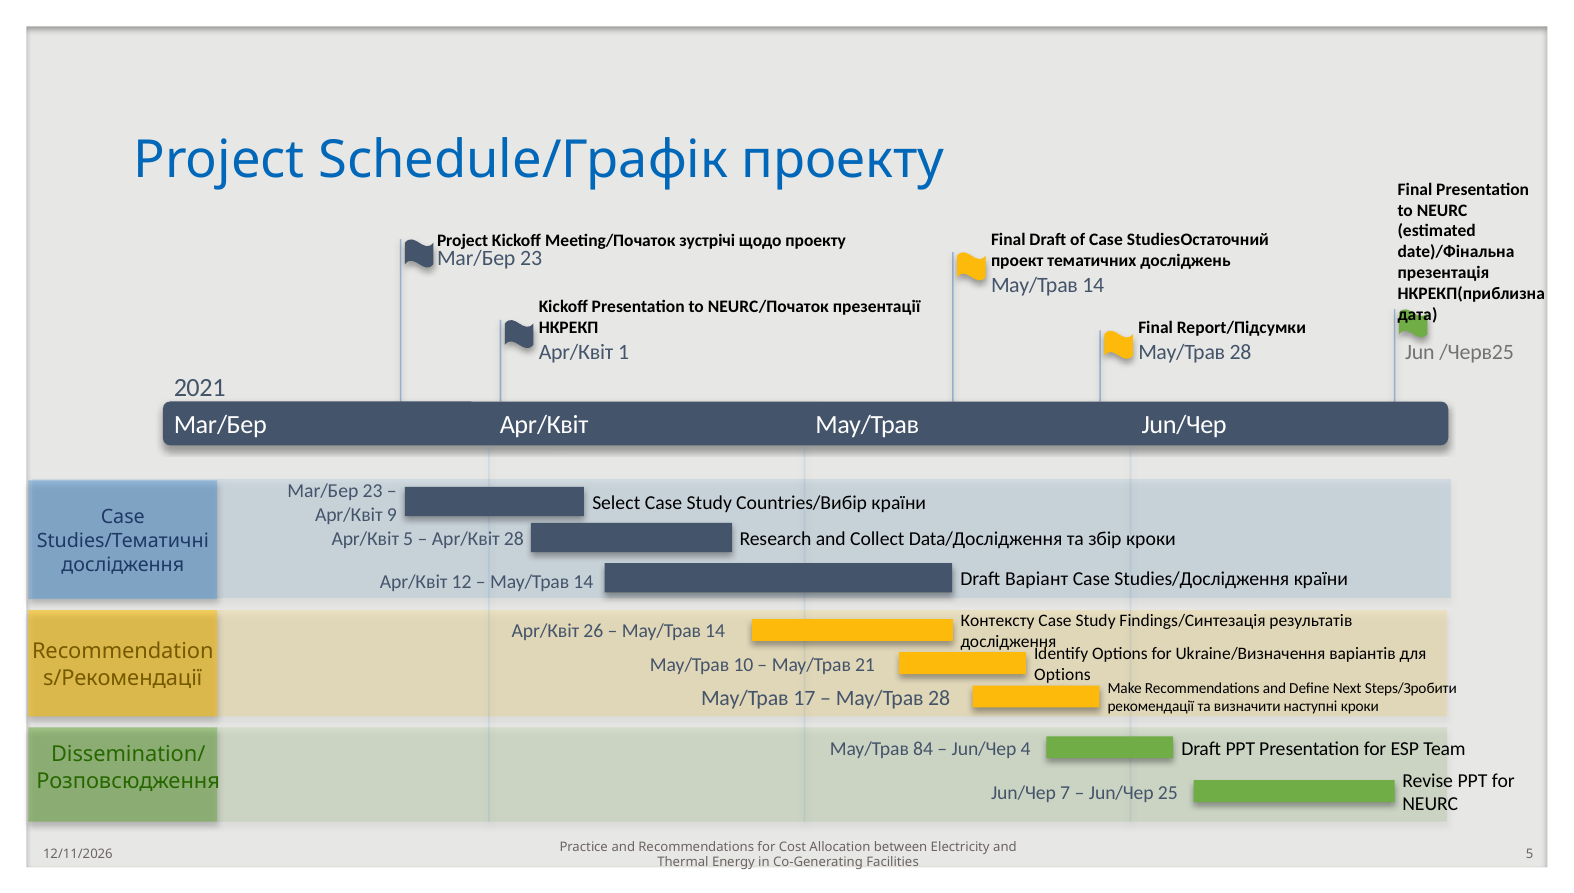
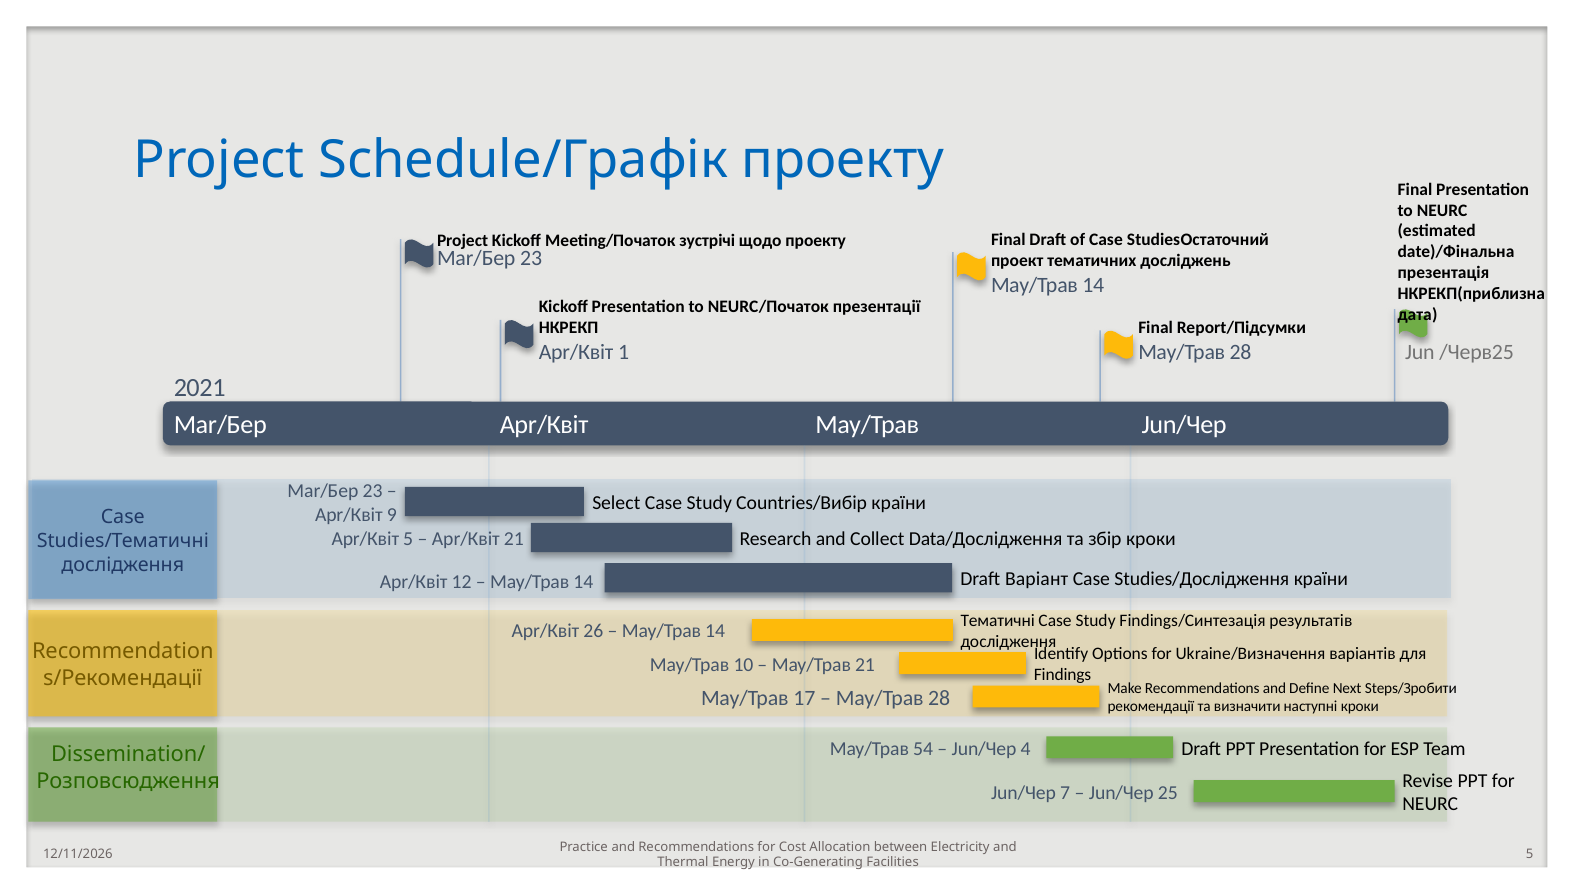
Apr/Квіт 28: 28 -> 21
Контексту: Контексту -> Тематичні
Options at (1062, 674): Options -> Findings
84: 84 -> 54
